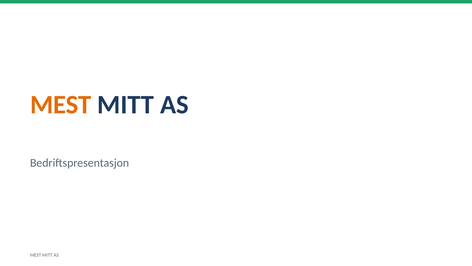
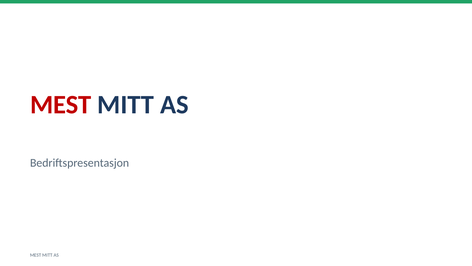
MEST at (61, 105) colour: orange -> red
